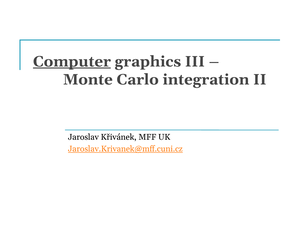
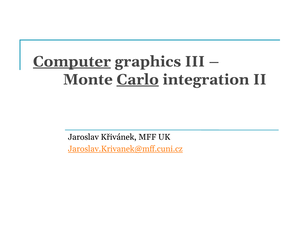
Carlo underline: none -> present
